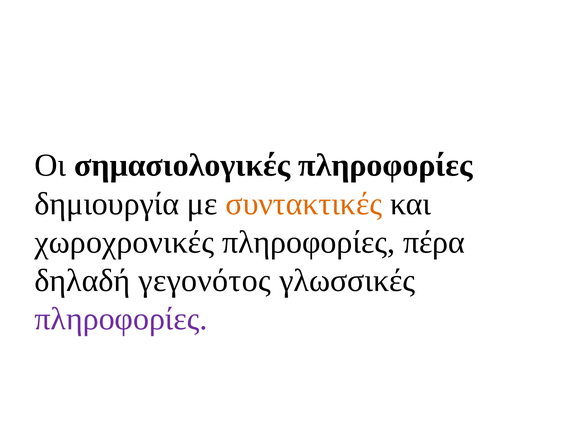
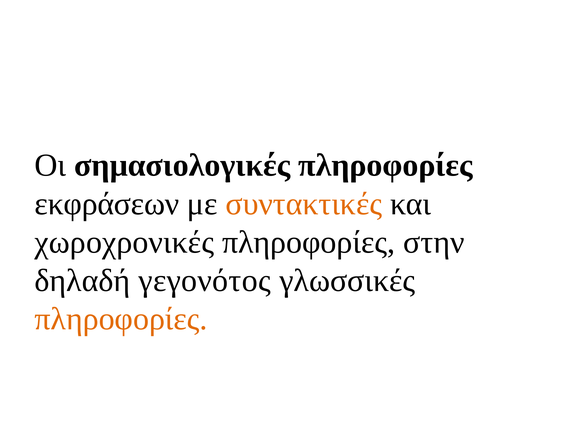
δημιουργία: δημιουργία -> εκφράσεων
πέρα: πέρα -> στην
πληροφορίες at (121, 319) colour: purple -> orange
